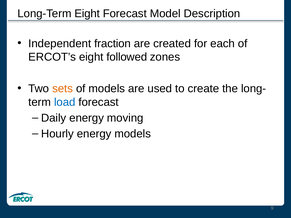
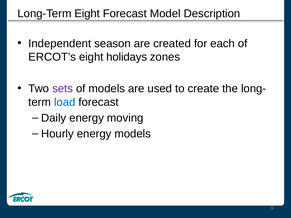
fraction: fraction -> season
followed: followed -> holidays
sets colour: orange -> purple
